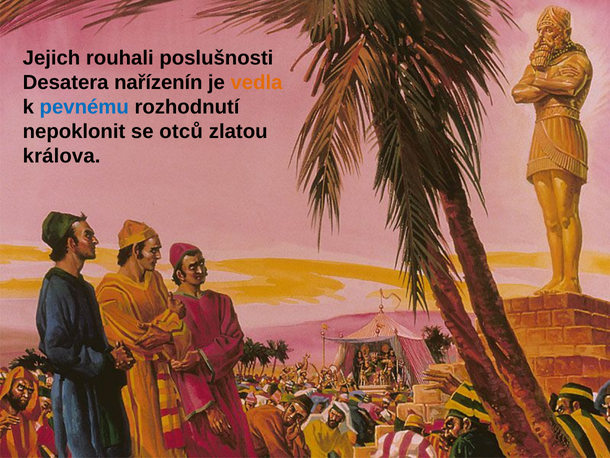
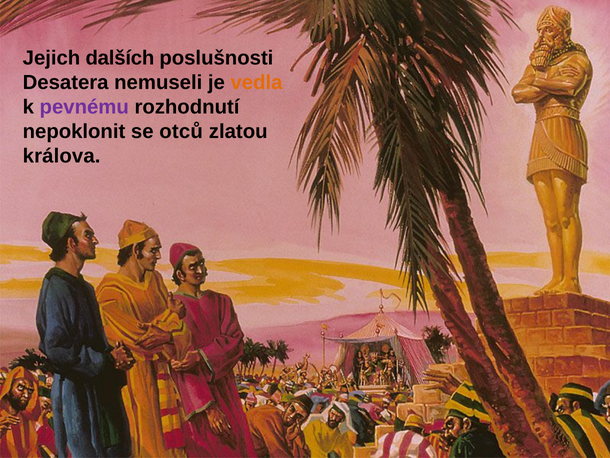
rouhali: rouhali -> dalších
nařízenín: nařízenín -> nemuseli
pevnému colour: blue -> purple
